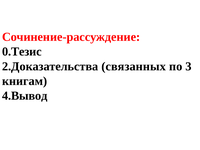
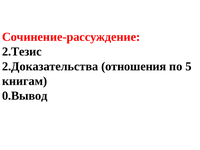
0.Тезис: 0.Тезис -> 2.Тезис
связанных: связанных -> отношения
3: 3 -> 5
4.Вывод: 4.Вывод -> 0.Вывод
